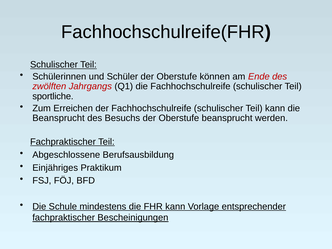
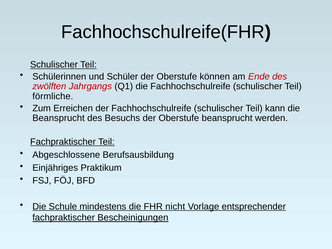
sportliche: sportliche -> förmliche
FHR kann: kann -> nicht
